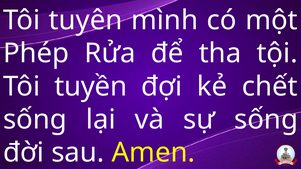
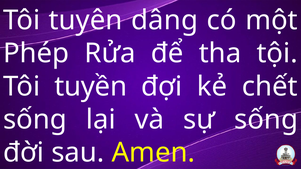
mình: mình -> dâng
